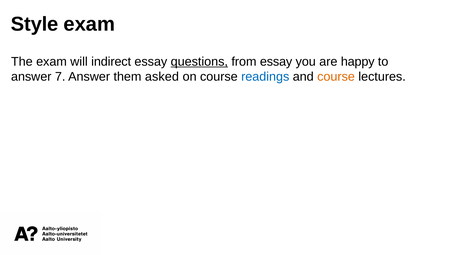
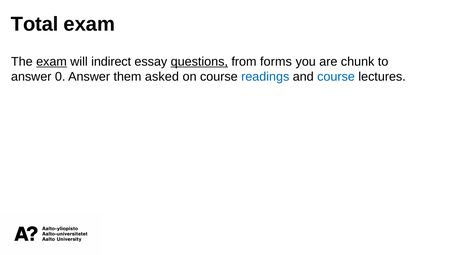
Style: Style -> Total
exam at (52, 61) underline: none -> present
from essay: essay -> forms
happy: happy -> chunk
7: 7 -> 0
course at (336, 77) colour: orange -> blue
